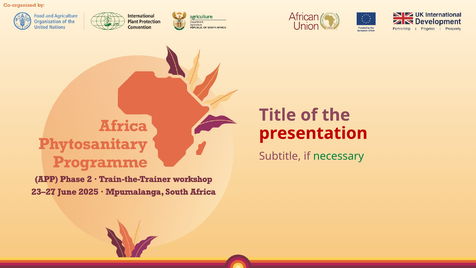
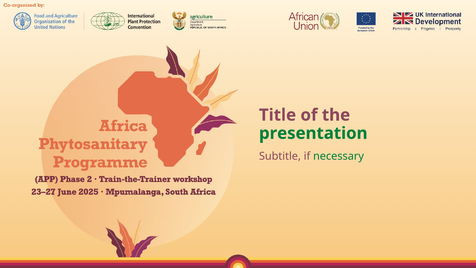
presentation colour: red -> green
